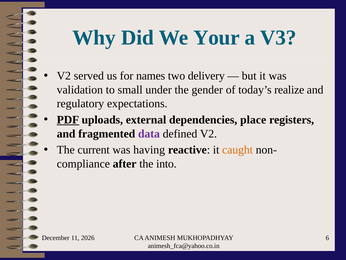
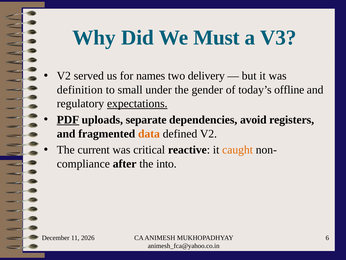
Your: Your -> Must
validation: validation -> definition
realize: realize -> offline
expectations underline: none -> present
external: external -> separate
place: place -> avoid
data colour: purple -> orange
having: having -> critical
